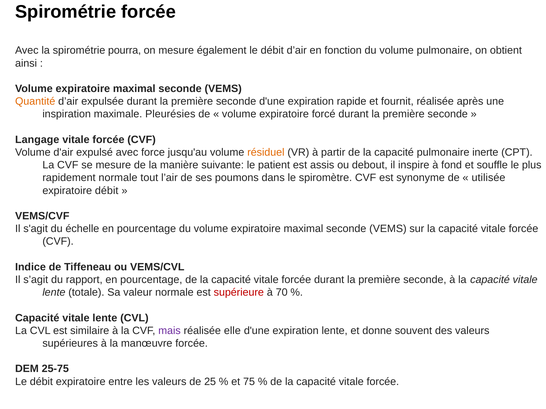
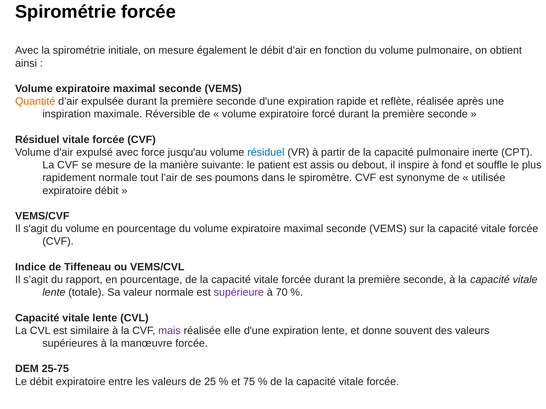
pourra: pourra -> initiale
fournit: fournit -> reflète
Pleurésies: Pleurésies -> Réversible
Langage at (37, 140): Langage -> Résiduel
résiduel at (266, 153) colour: orange -> blue
s'agit du échelle: échelle -> volume
supérieure colour: red -> purple
